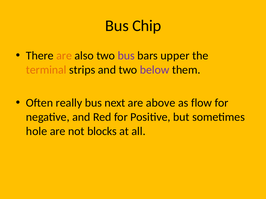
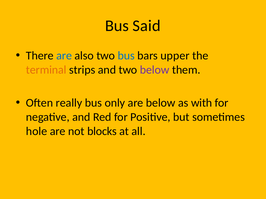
Chip: Chip -> Said
are at (64, 56) colour: orange -> blue
bus at (126, 56) colour: purple -> blue
next: next -> only
are above: above -> below
flow: flow -> with
